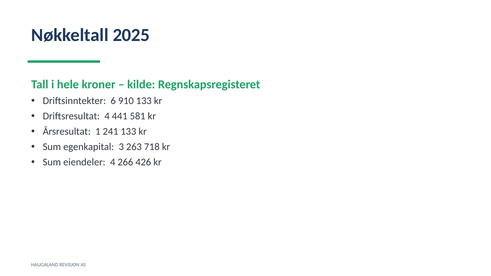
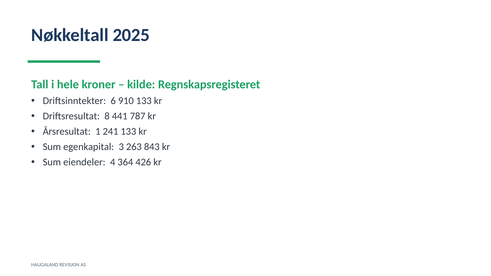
Driftsresultat 4: 4 -> 8
581: 581 -> 787
718: 718 -> 843
266: 266 -> 364
